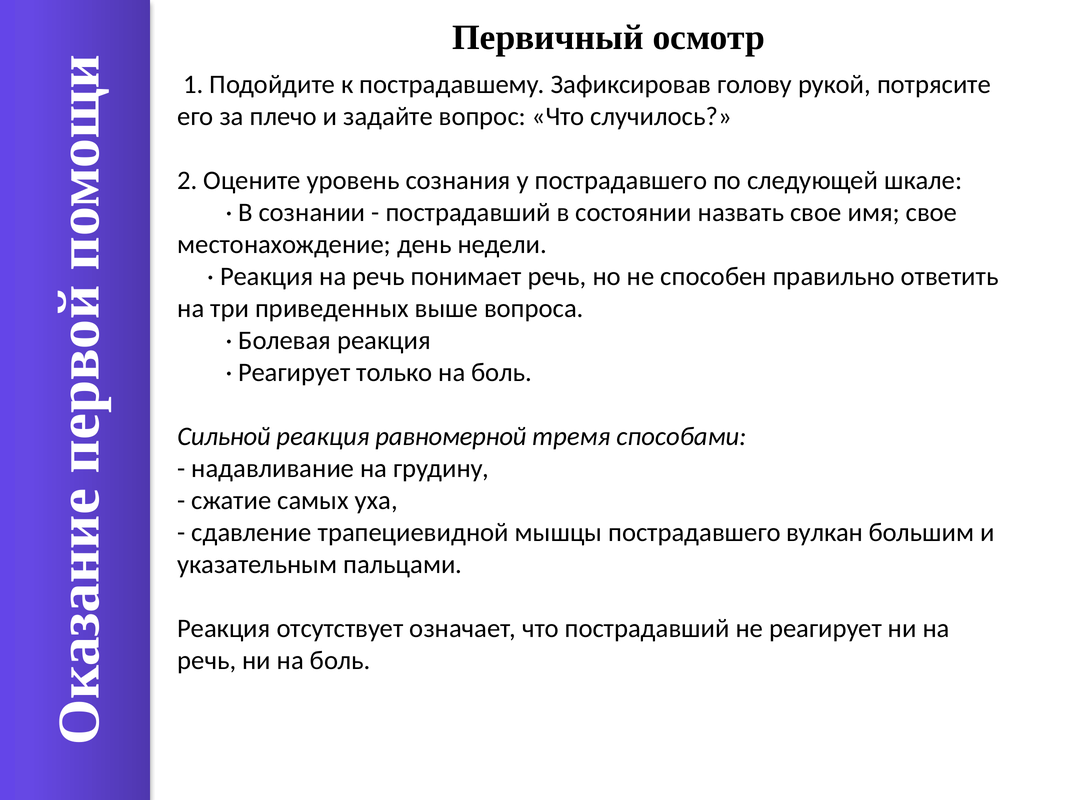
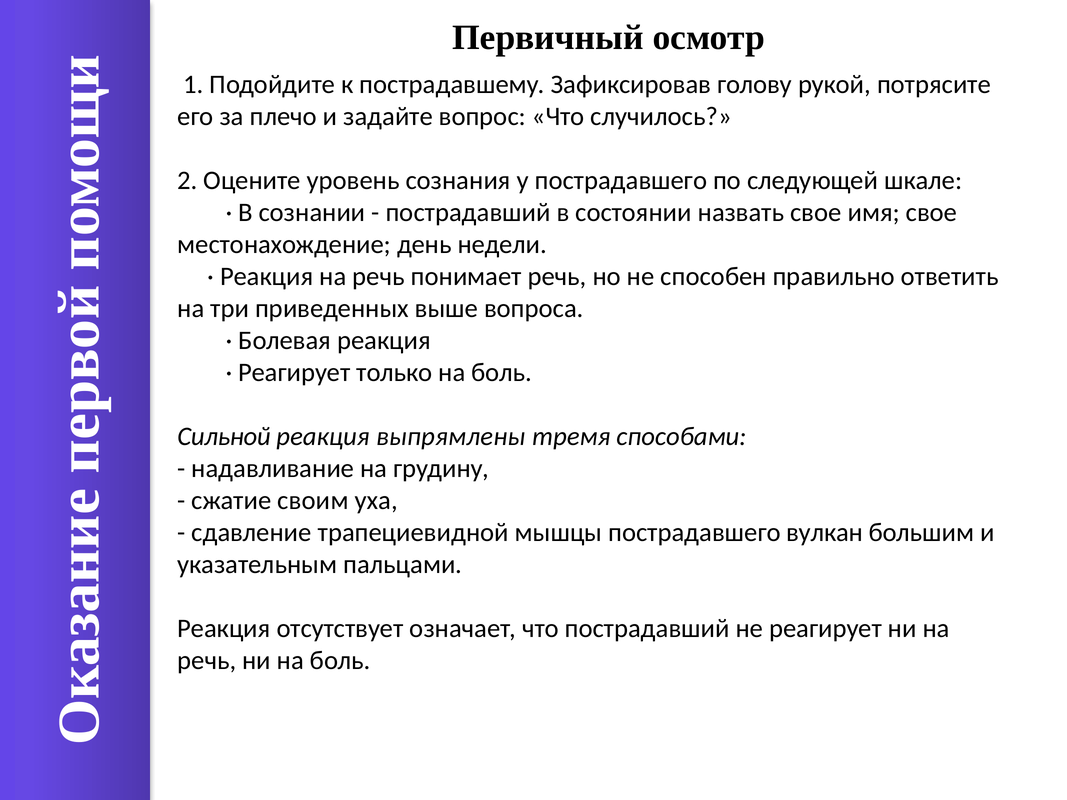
равномерной: равномерной -> выпрямлены
самых: самых -> своим
